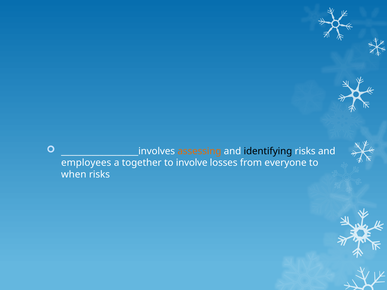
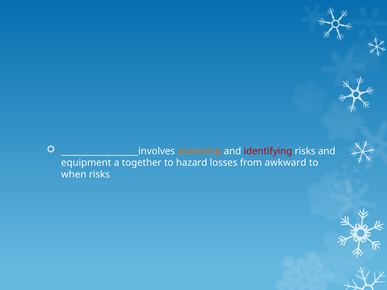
identifying colour: black -> red
employees: employees -> equipment
involve: involve -> hazard
everyone: everyone -> awkward
